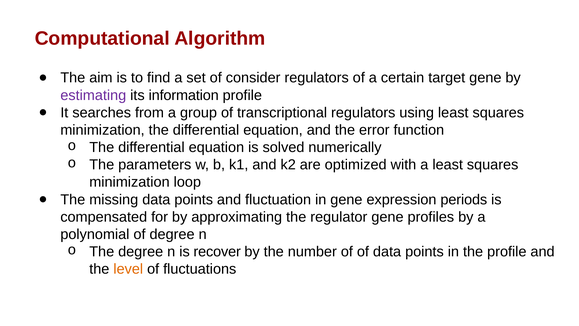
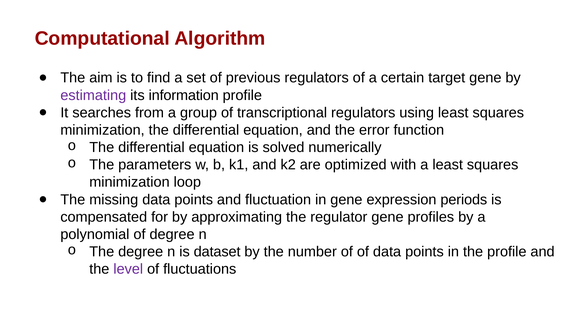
consider: consider -> previous
recover: recover -> dataset
level colour: orange -> purple
